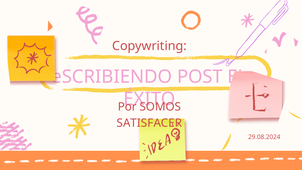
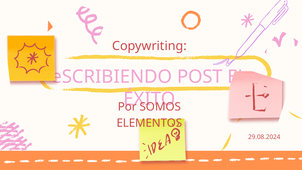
SATISFACER: SATISFACER -> ELEMENTOS
